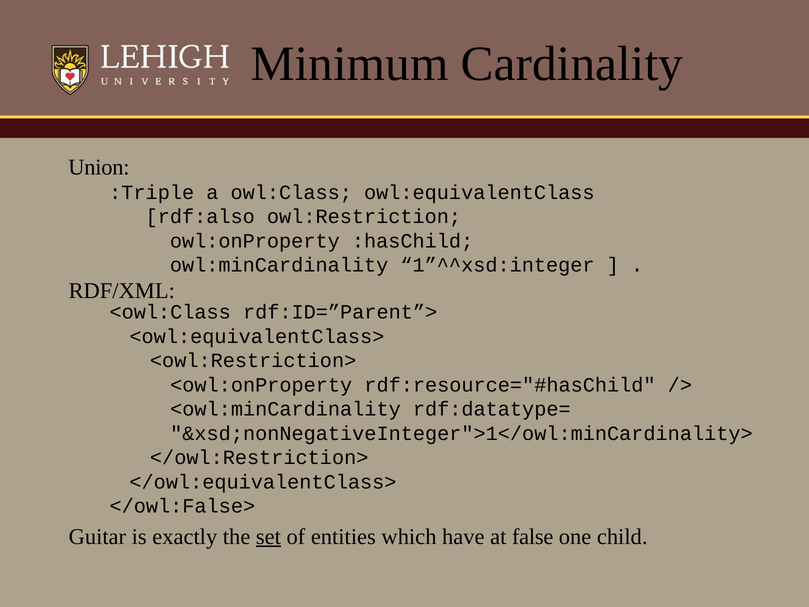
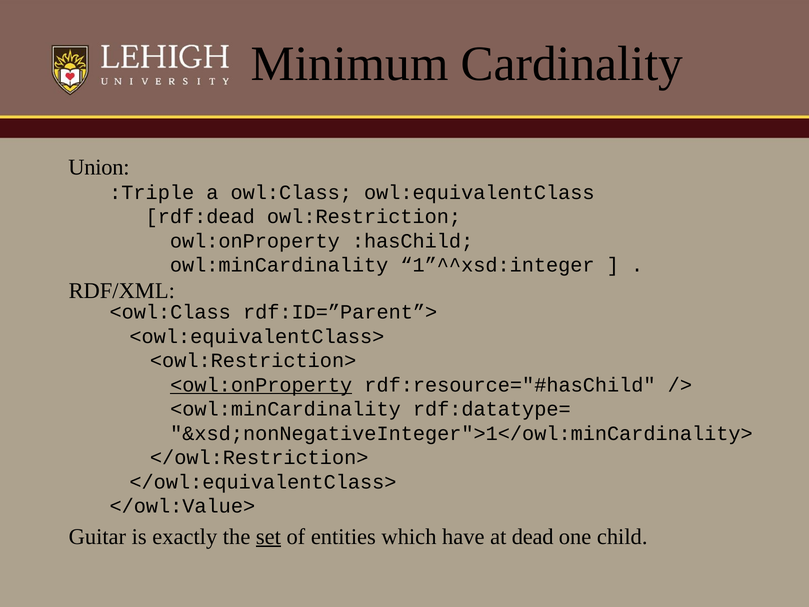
rdf:also: rdf:also -> rdf:dead
<owl:onProperty underline: none -> present
</owl:False>: </owl:False> -> </owl:Value>
false: false -> dead
